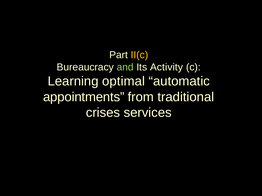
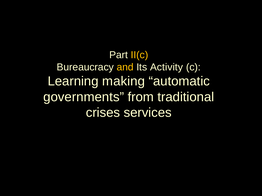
and colour: light green -> yellow
optimal: optimal -> making
appointments: appointments -> governments
